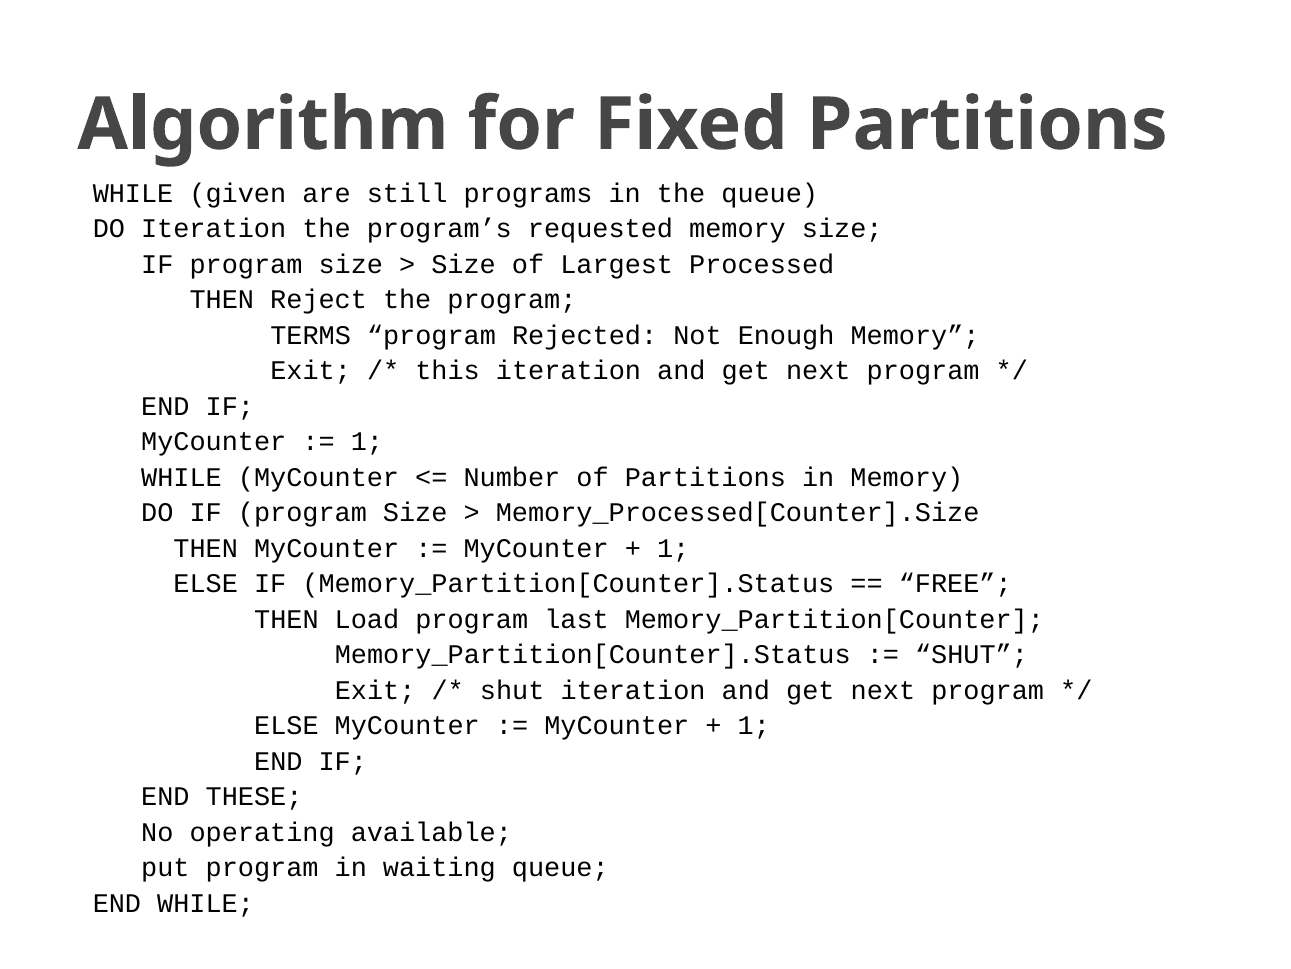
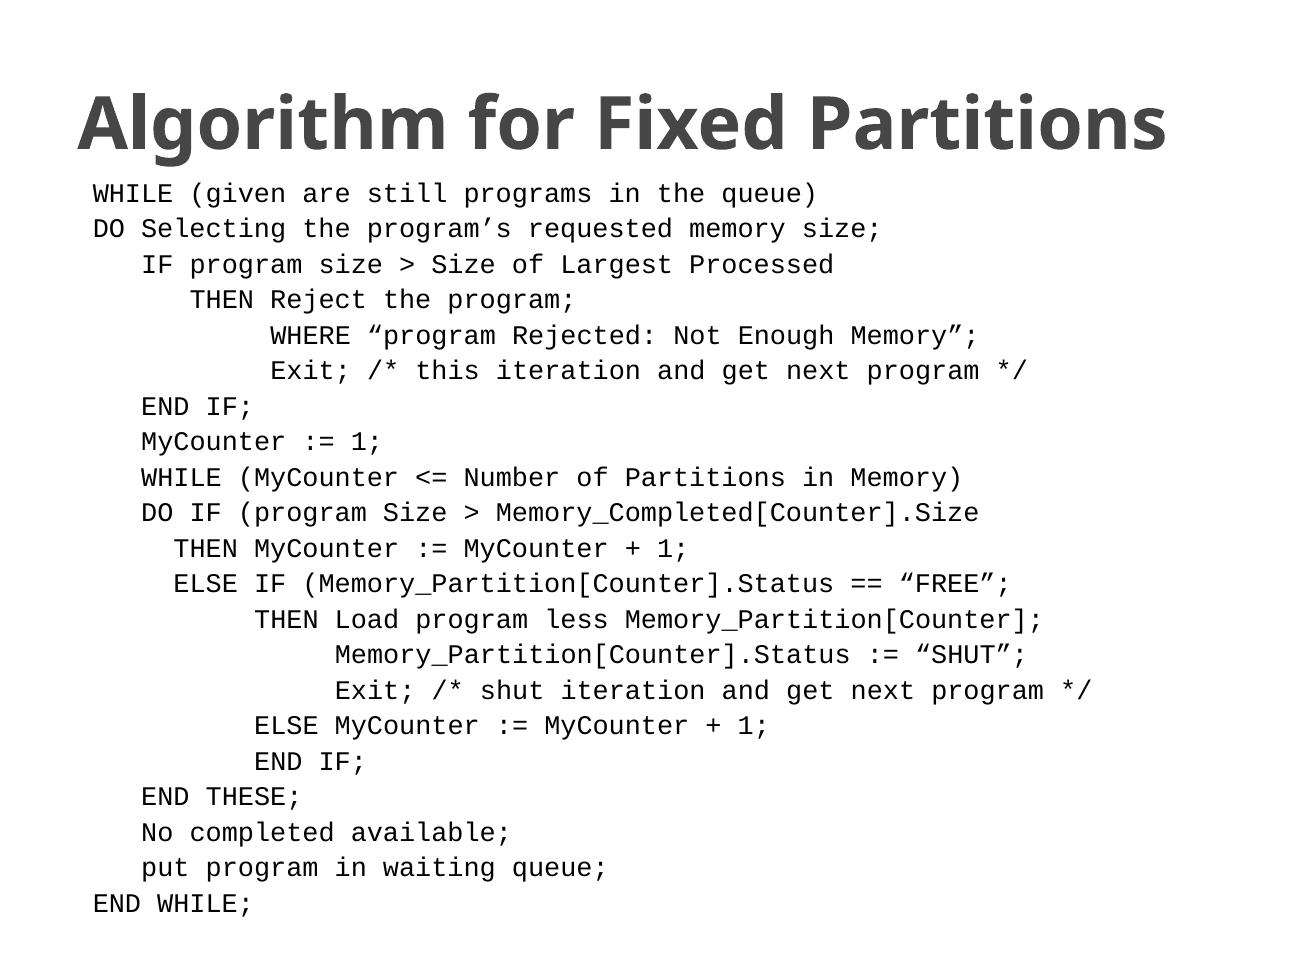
DO Iteration: Iteration -> Selecting
TERMS: TERMS -> WHERE
Memory_Processed[Counter].Size: Memory_Processed[Counter].Size -> Memory_Completed[Counter].Size
last: last -> less
operating: operating -> completed
